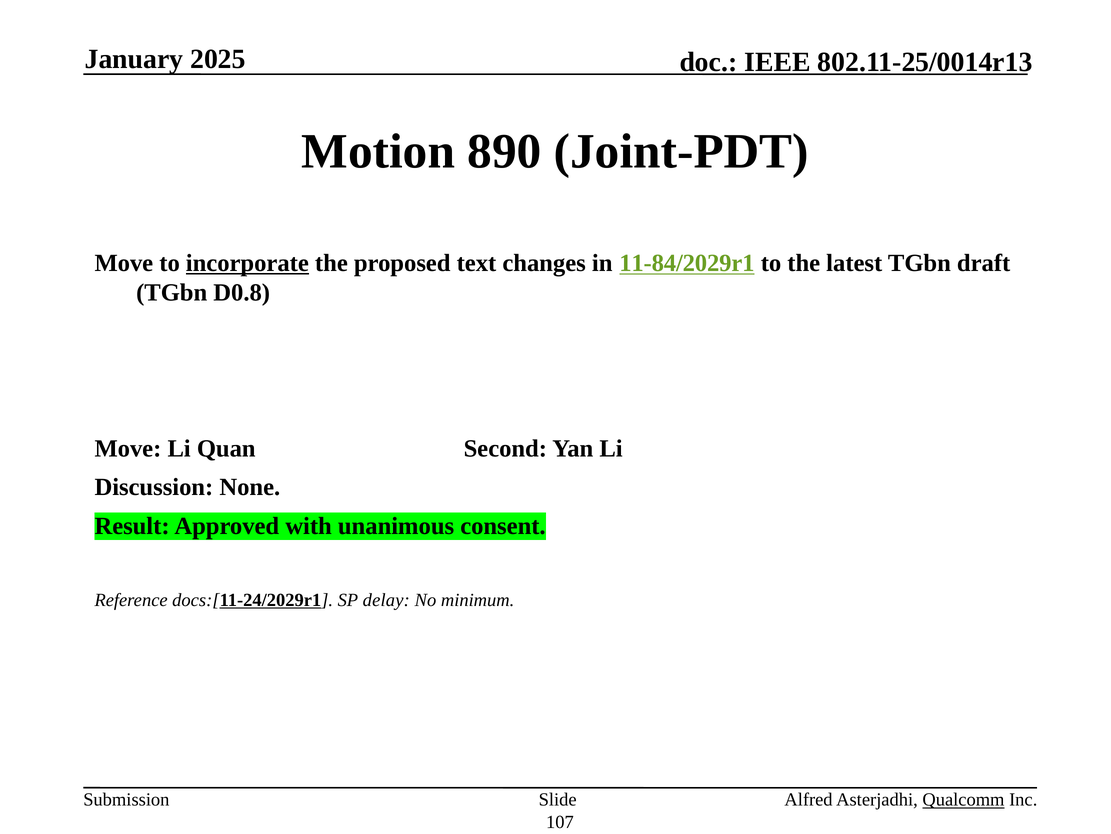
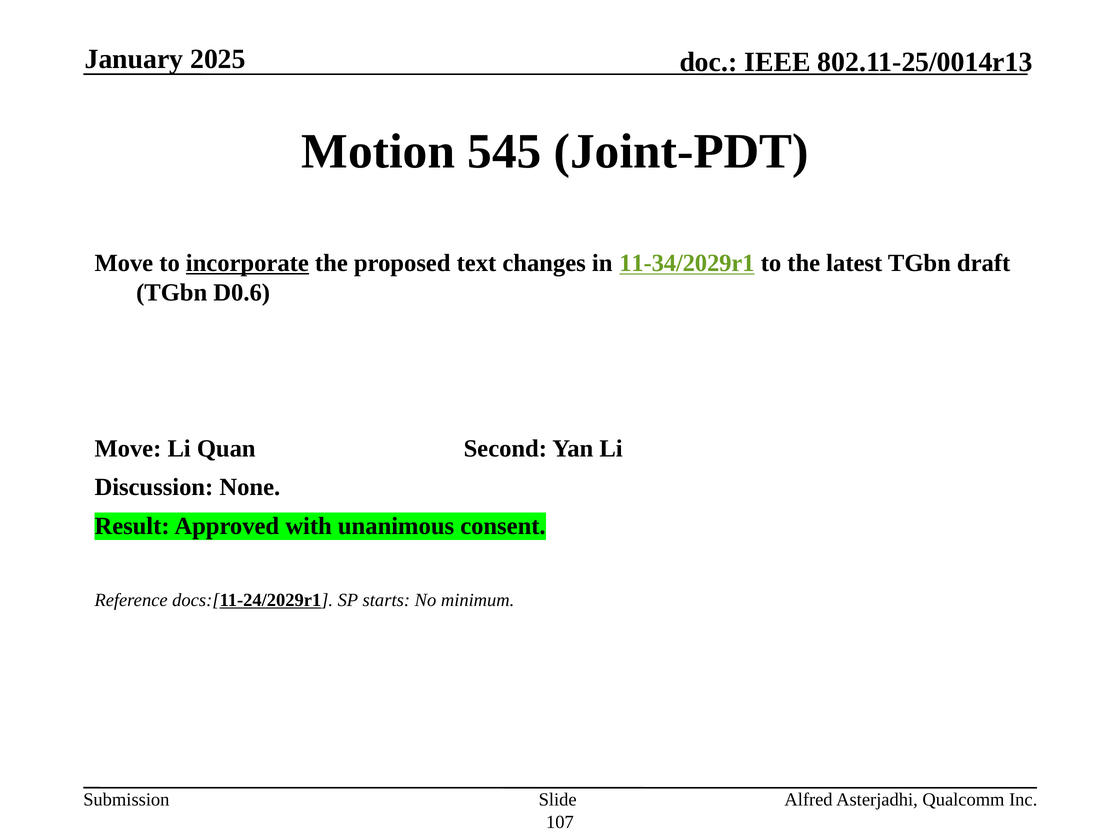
890: 890 -> 545
11-84/2029r1: 11-84/2029r1 -> 11-34/2029r1
D0.8: D0.8 -> D0.6
delay: delay -> starts
Qualcomm underline: present -> none
